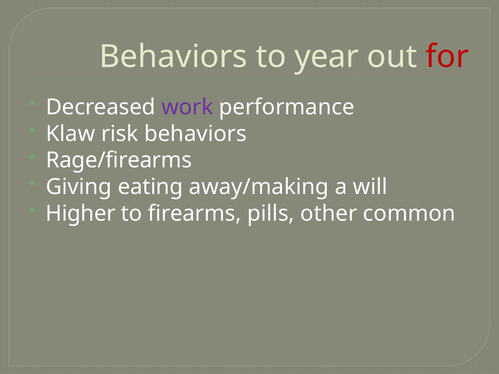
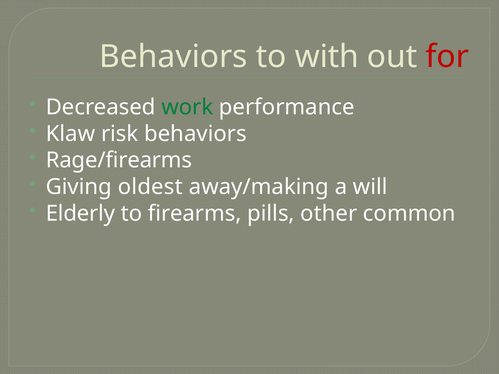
year: year -> with
work colour: purple -> green
eating: eating -> oldest
Higher: Higher -> Elderly
